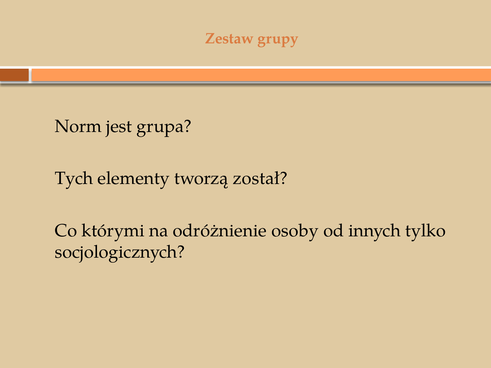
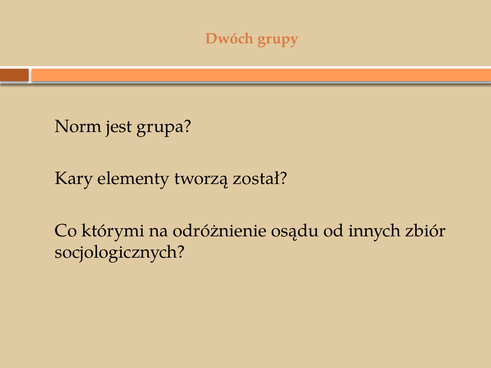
Zestaw: Zestaw -> Dwóch
Tych: Tych -> Kary
osoby: osoby -> osądu
tylko: tylko -> zbiór
